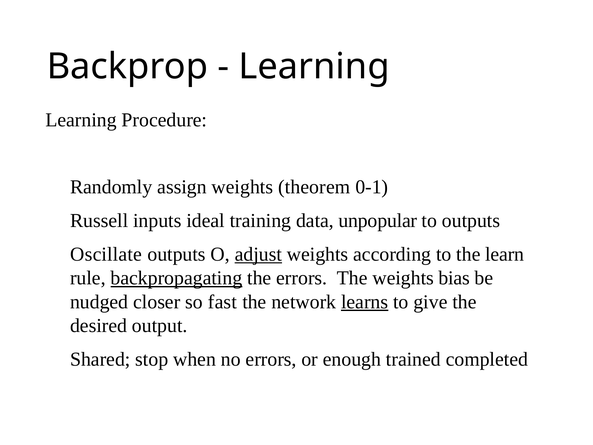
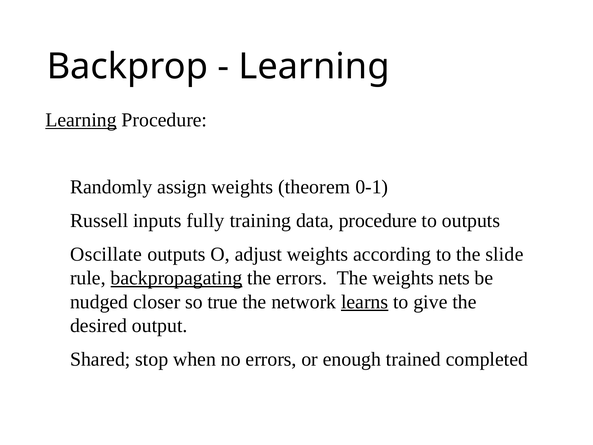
Learning at (81, 120) underline: none -> present
ideal: ideal -> fully
data unpopular: unpopular -> procedure
adjust underline: present -> none
learn: learn -> slide
bias: bias -> nets
fast: fast -> true
